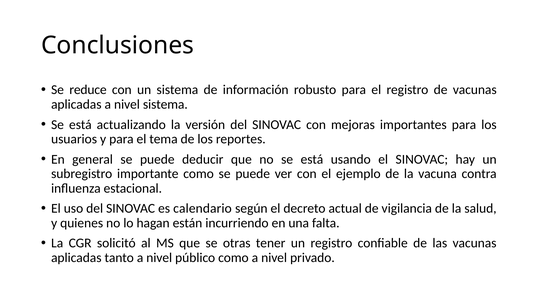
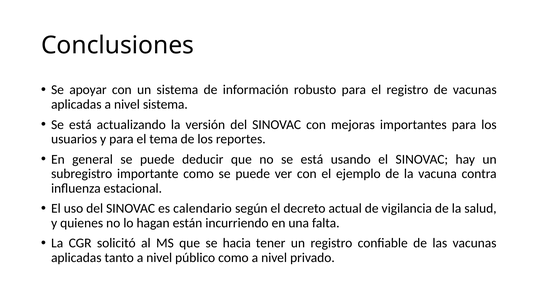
reduce: reduce -> apoyar
otras: otras -> hacia
